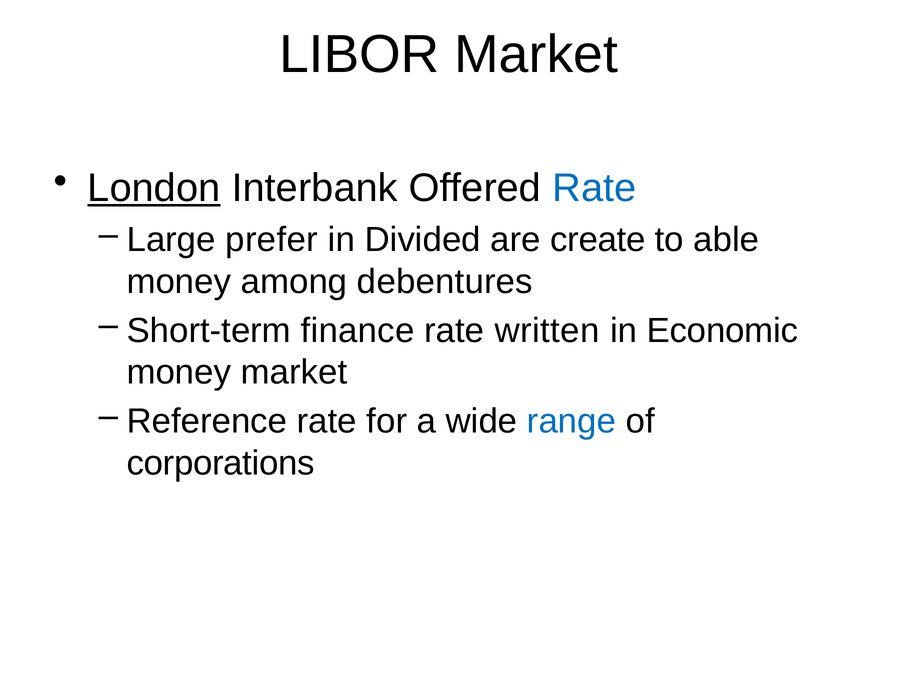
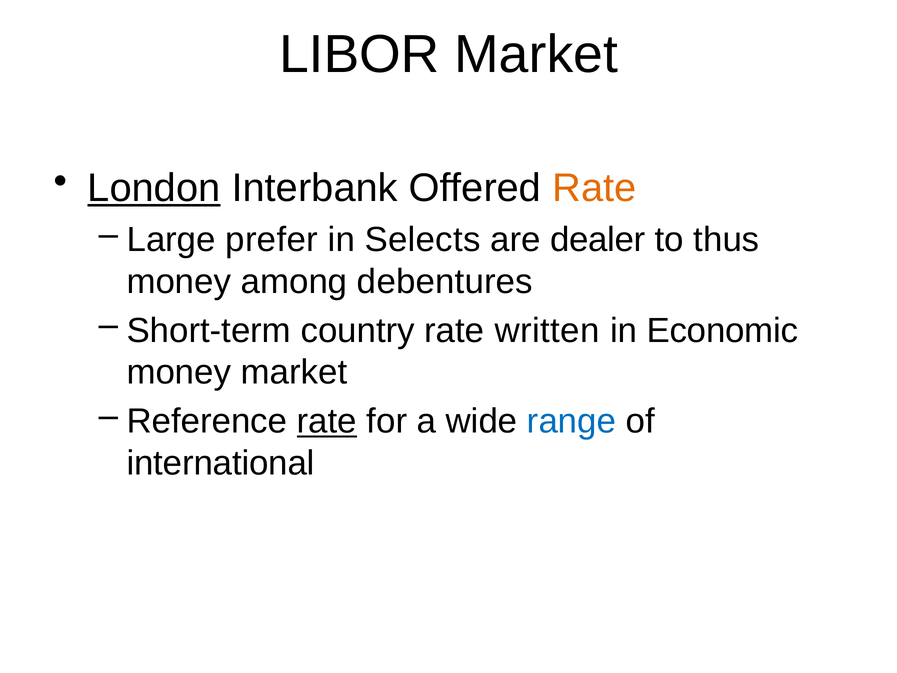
Rate at (594, 188) colour: blue -> orange
Divided: Divided -> Selects
create: create -> dealer
able: able -> thus
finance: finance -> country
rate at (327, 421) underline: none -> present
corporations: corporations -> international
